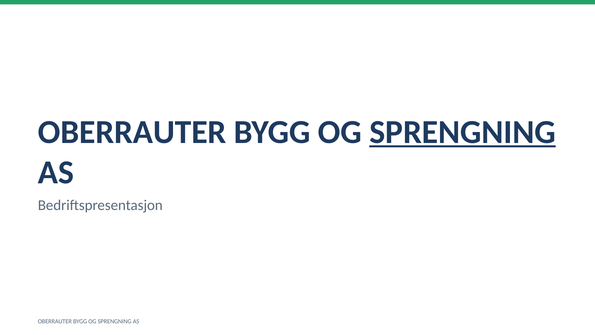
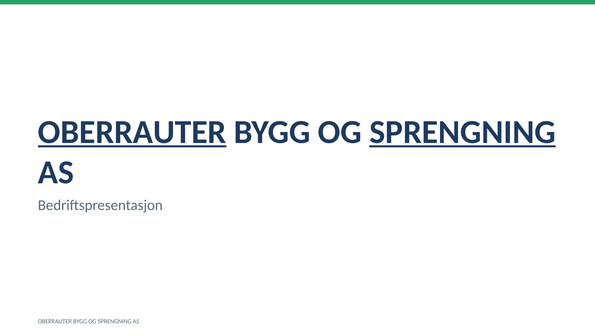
OBERRAUTER at (132, 132) underline: none -> present
